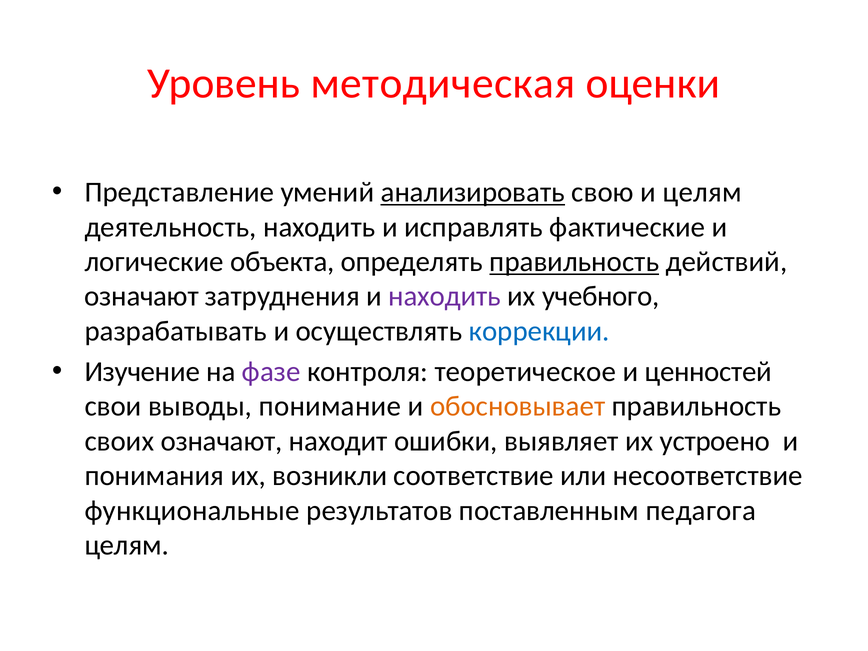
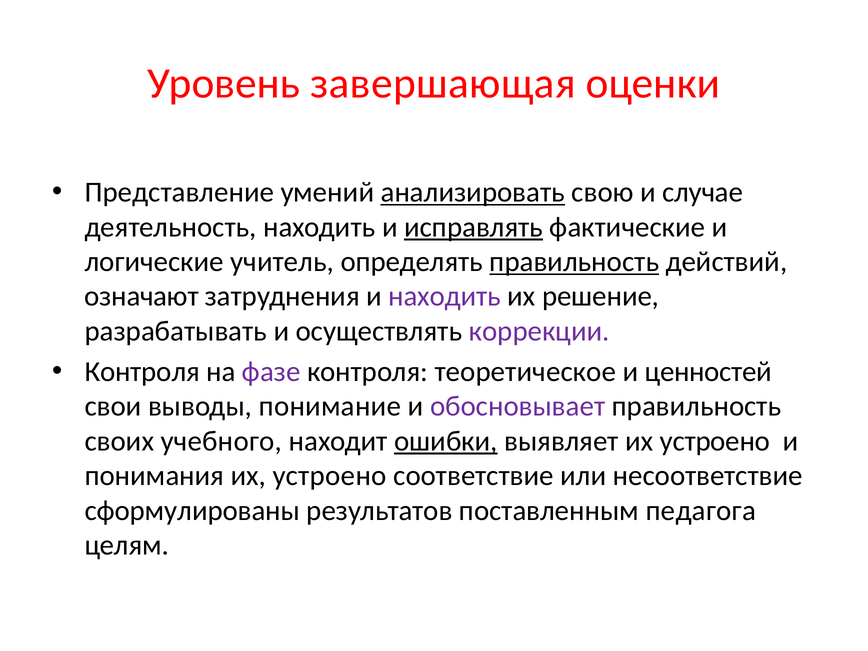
методическая: методическая -> завершающая
и целям: целям -> случае
исправлять underline: none -> present
объекта: объекта -> учитель
учебного: учебного -> решение
коррекции colour: blue -> purple
Изучение at (142, 372): Изучение -> Контроля
обосновывает colour: orange -> purple
своих означают: означают -> учебного
ошибки underline: none -> present
возникли at (330, 476): возникли -> устроено
функциональные: функциональные -> сформулированы
